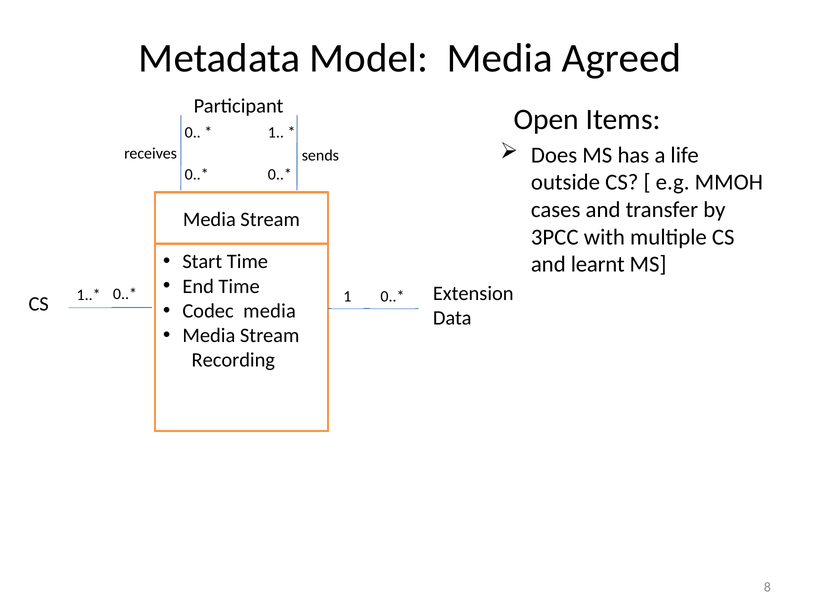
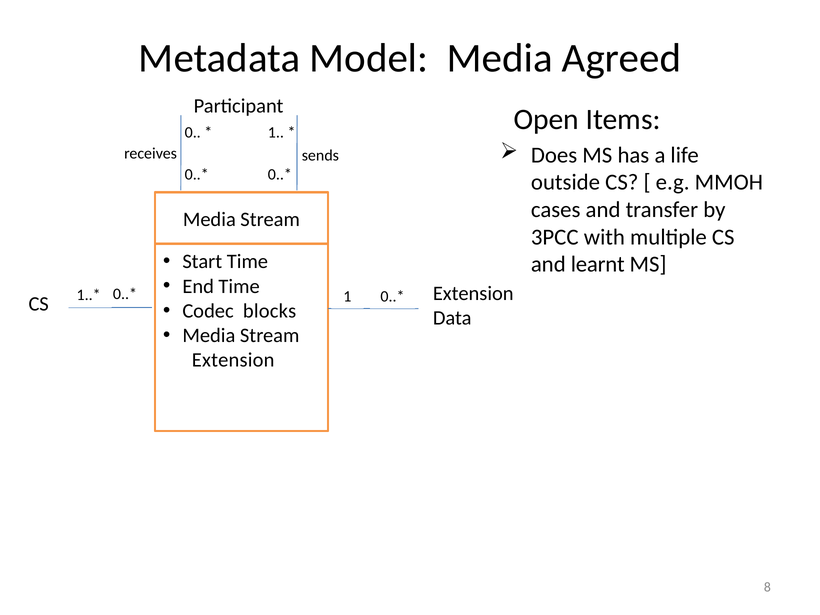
Codec media: media -> blocks
Recording at (233, 360): Recording -> Extension
